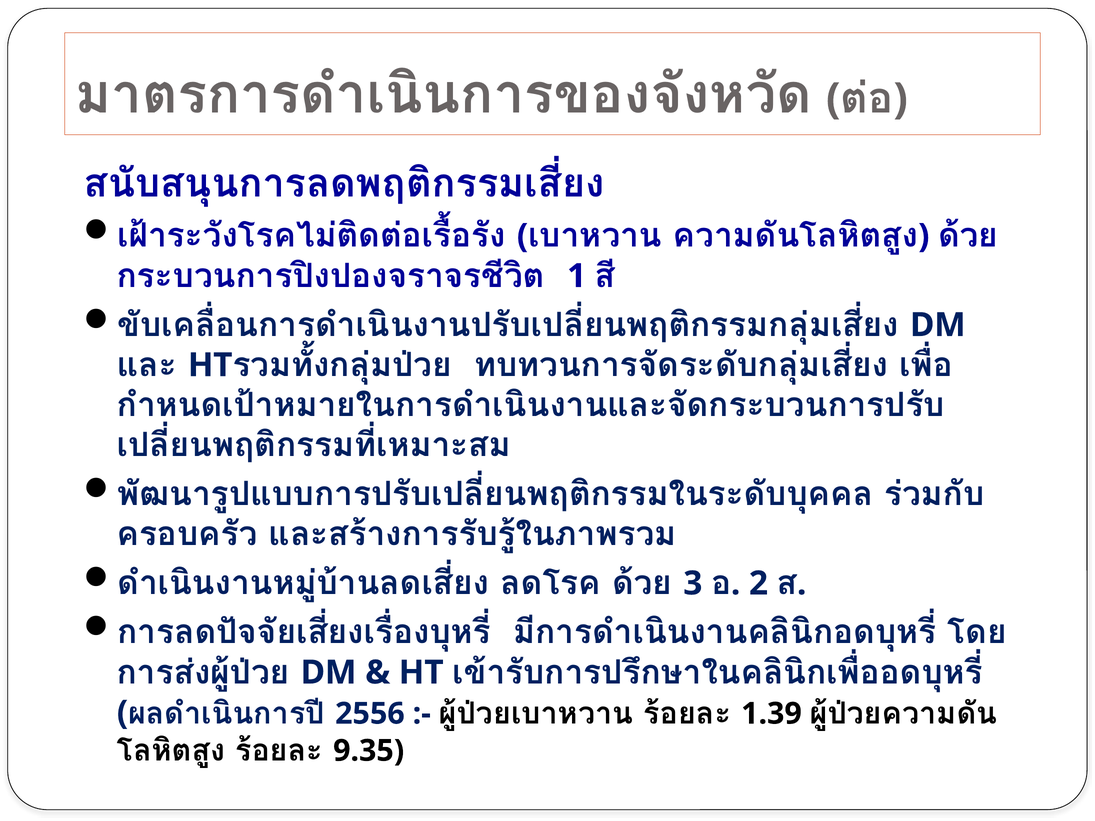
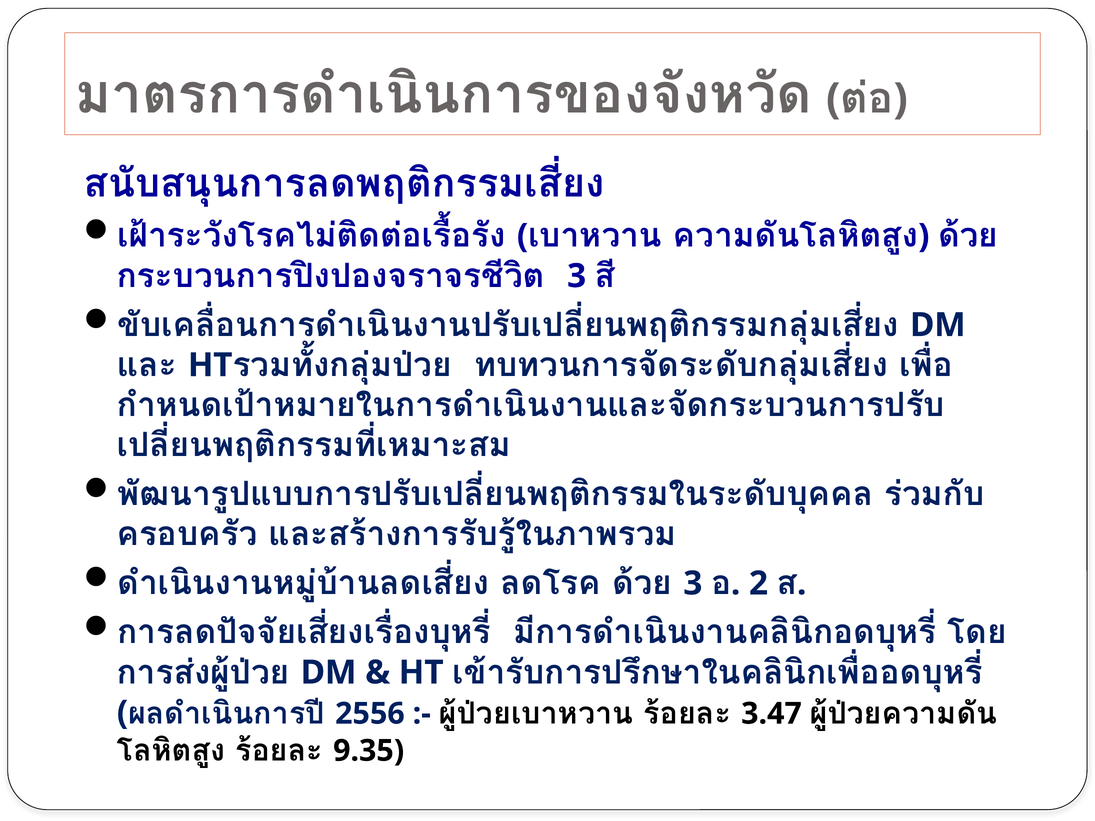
1 at (577, 276): 1 -> 3
1.39: 1.39 -> 3.47
